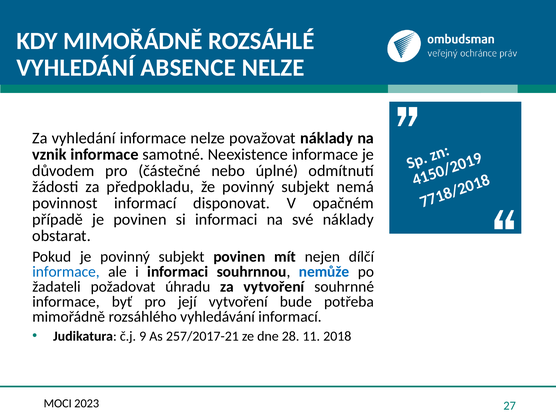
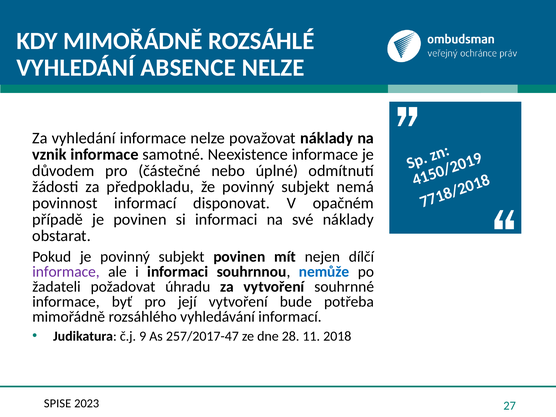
informace at (66, 272) colour: blue -> purple
257/2017-21: 257/2017-21 -> 257/2017-47
MOCI: MOCI -> SPISE
